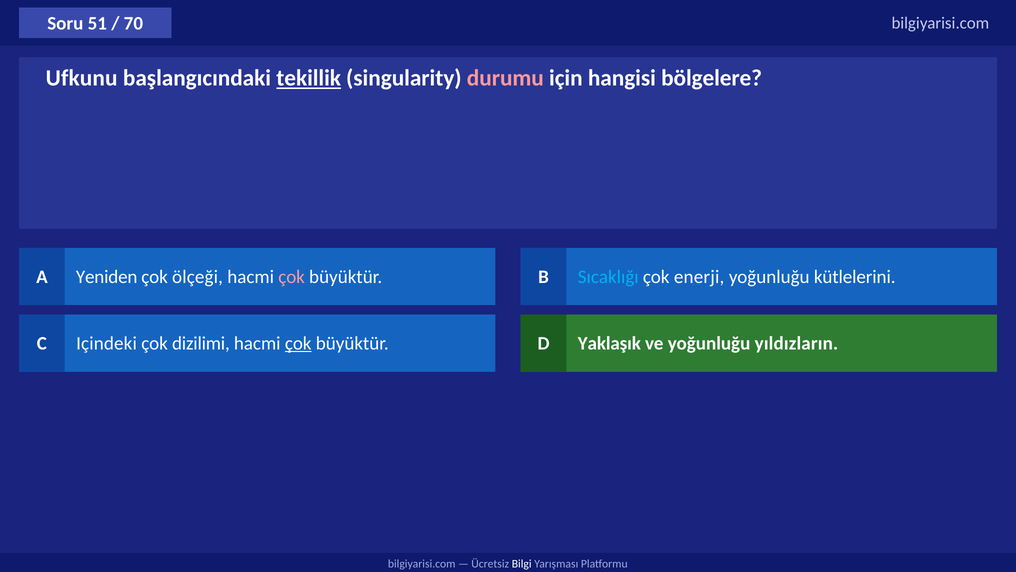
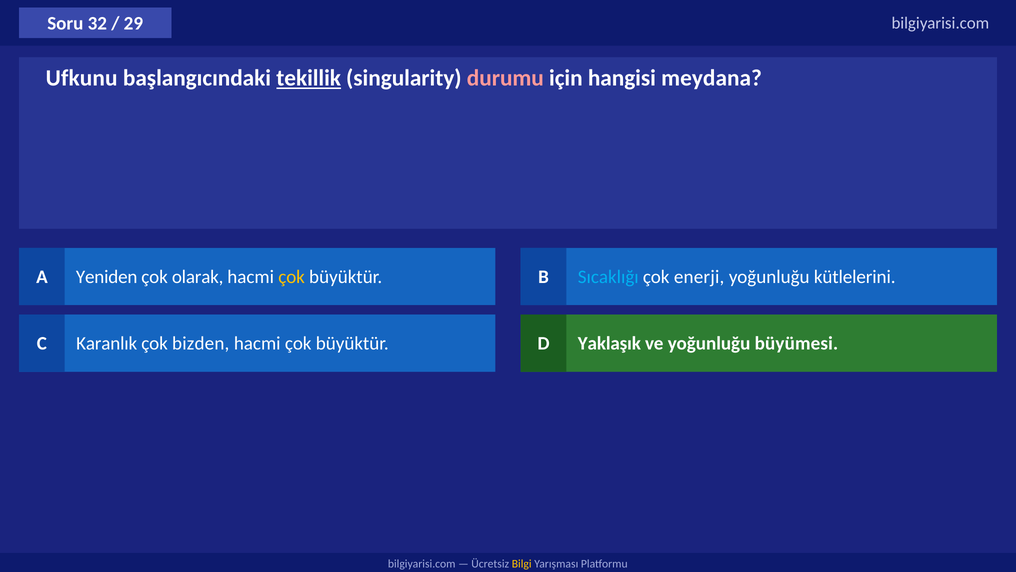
51: 51 -> 32
70: 70 -> 29
bölgelere: bölgelere -> meydana
ölçeği: ölçeği -> olarak
çok at (292, 276) colour: pink -> yellow
Içindeki: Içindeki -> Karanlık
dizilimi: dizilimi -> bizden
çok at (298, 343) underline: present -> none
yıldızların: yıldızların -> büyümesi
Bilgi colour: white -> yellow
